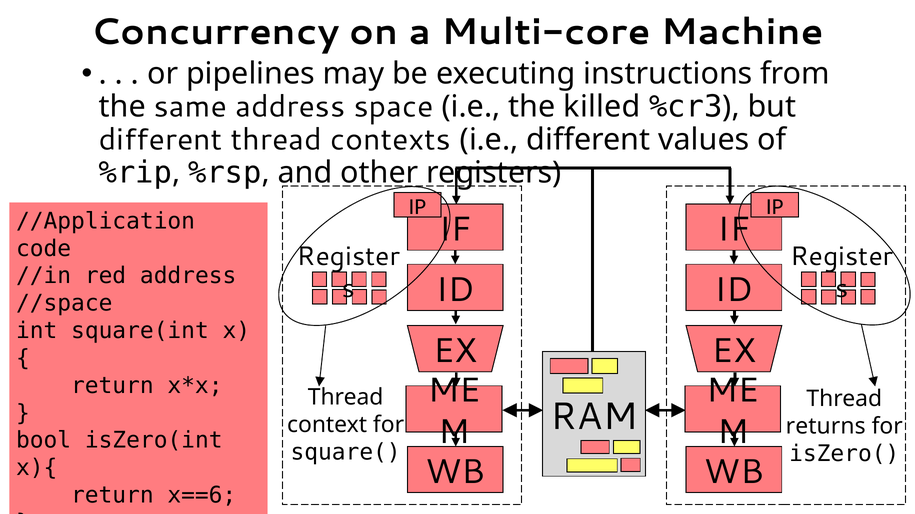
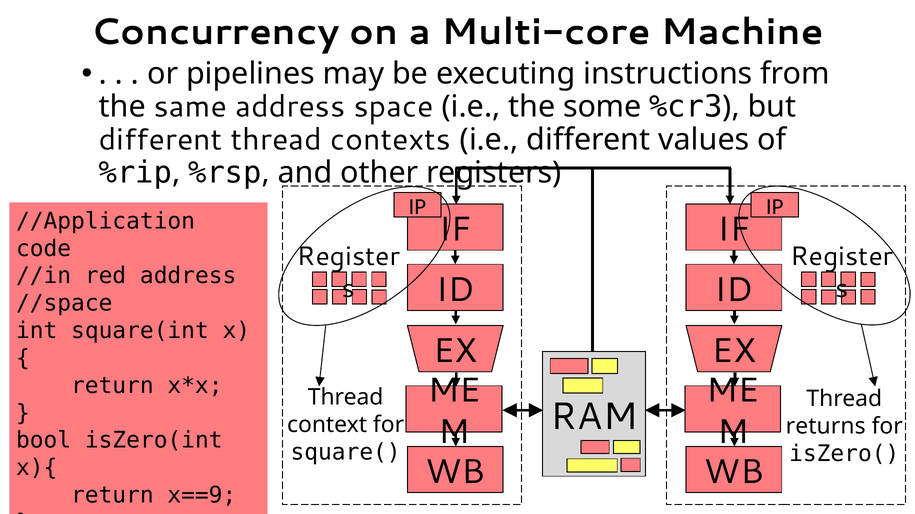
killed: killed -> some
x==6: x==6 -> x==9
